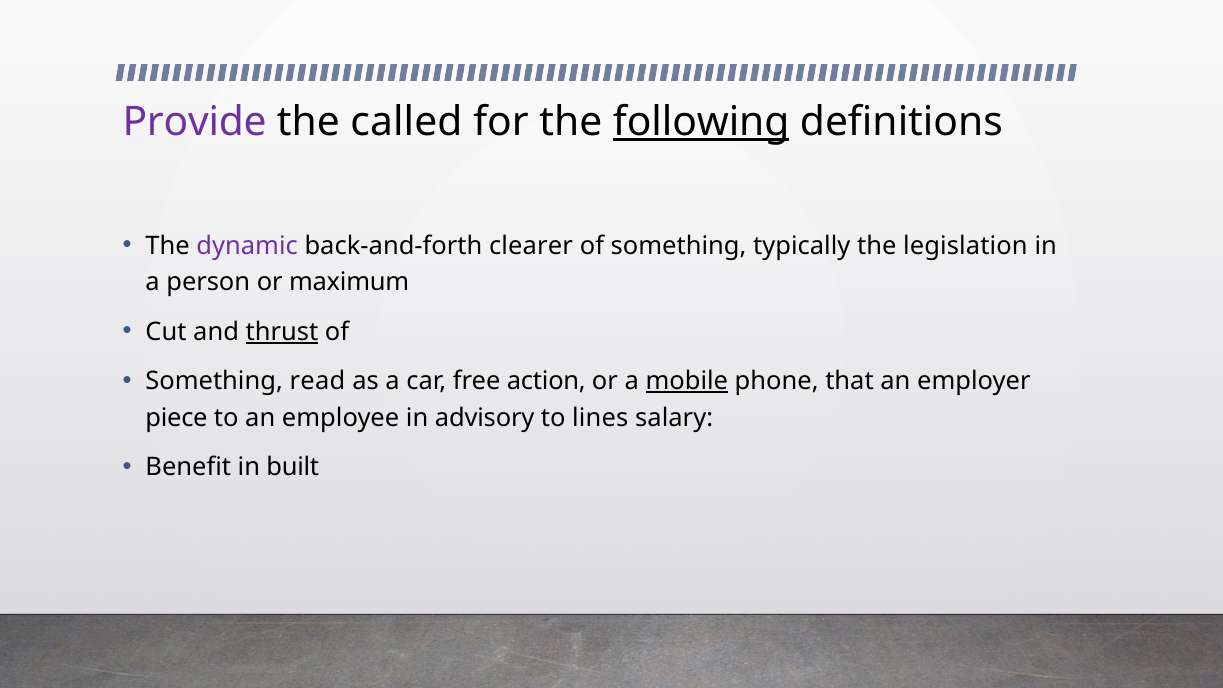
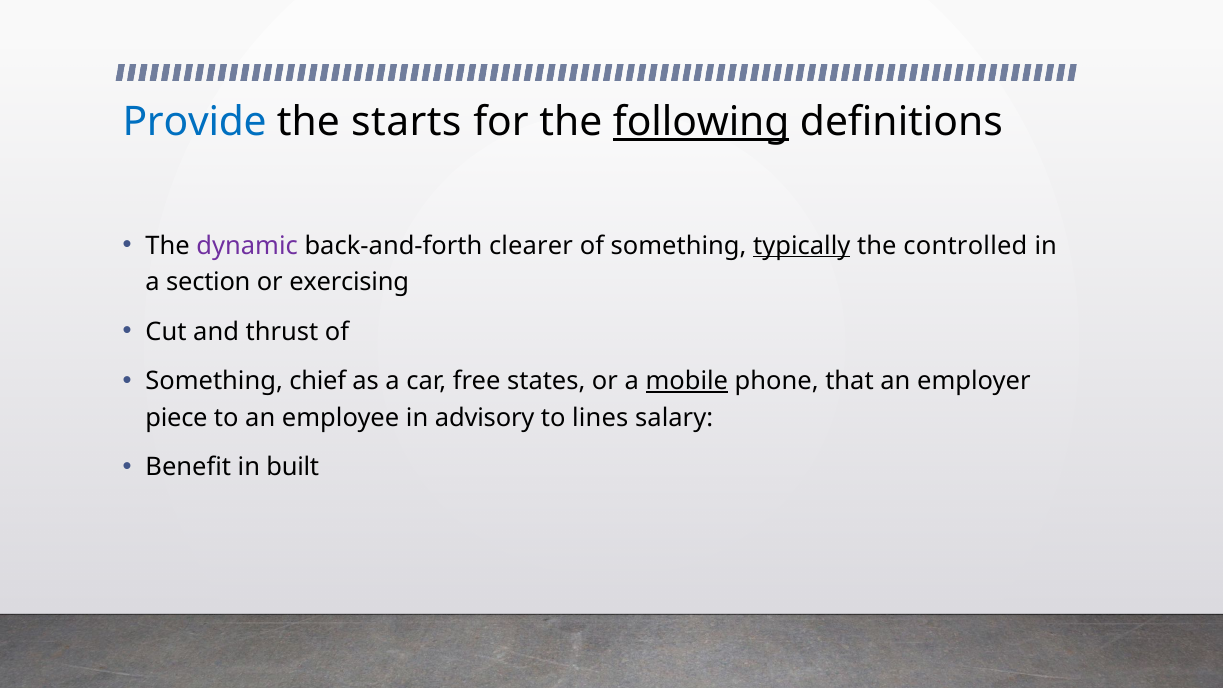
Provide colour: purple -> blue
called: called -> starts
typically underline: none -> present
legislation: legislation -> controlled
person: person -> section
maximum: maximum -> exercising
thrust underline: present -> none
read: read -> chief
action: action -> states
